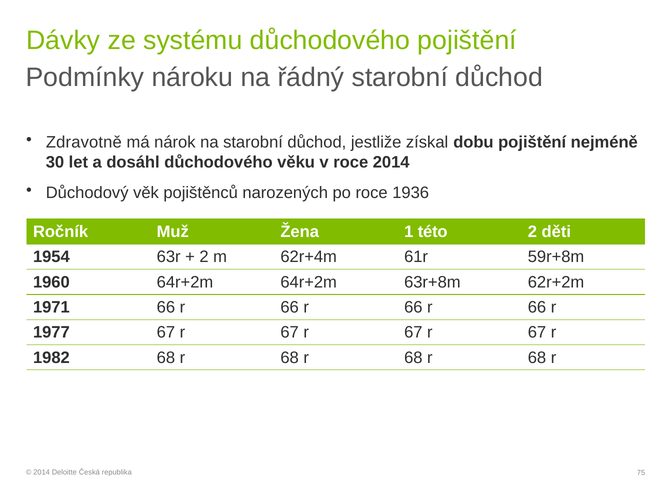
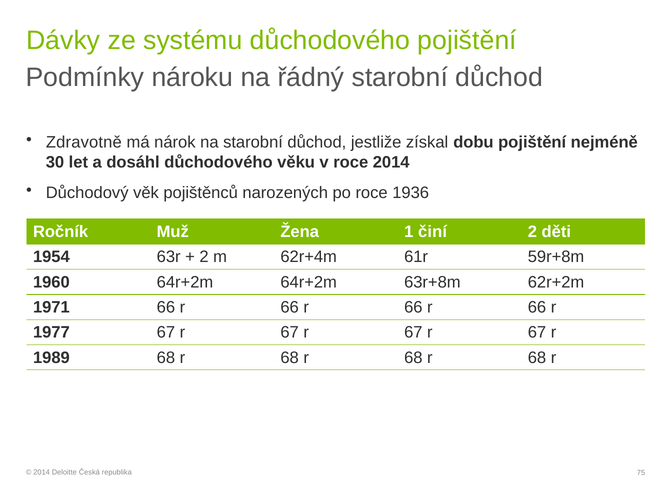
této: této -> činí
1982: 1982 -> 1989
